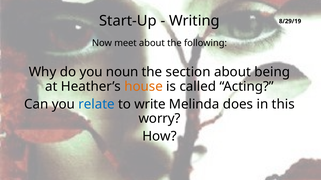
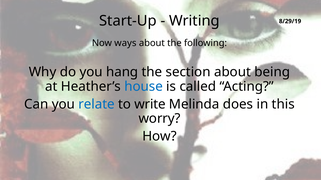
meet: meet -> ways
noun: noun -> hang
house colour: orange -> blue
